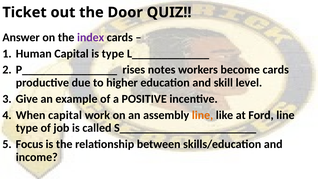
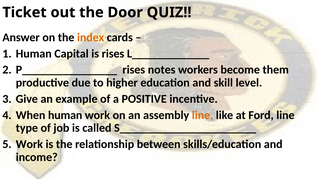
index colour: purple -> orange
is type: type -> rises
become cards: cards -> them
When capital: capital -> human
Focus at (29, 144): Focus -> Work
